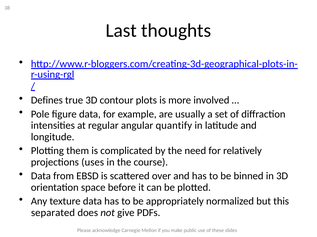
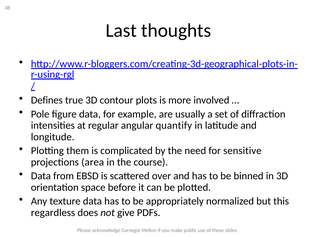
relatively: relatively -> sensitive
uses: uses -> area
separated: separated -> regardless
